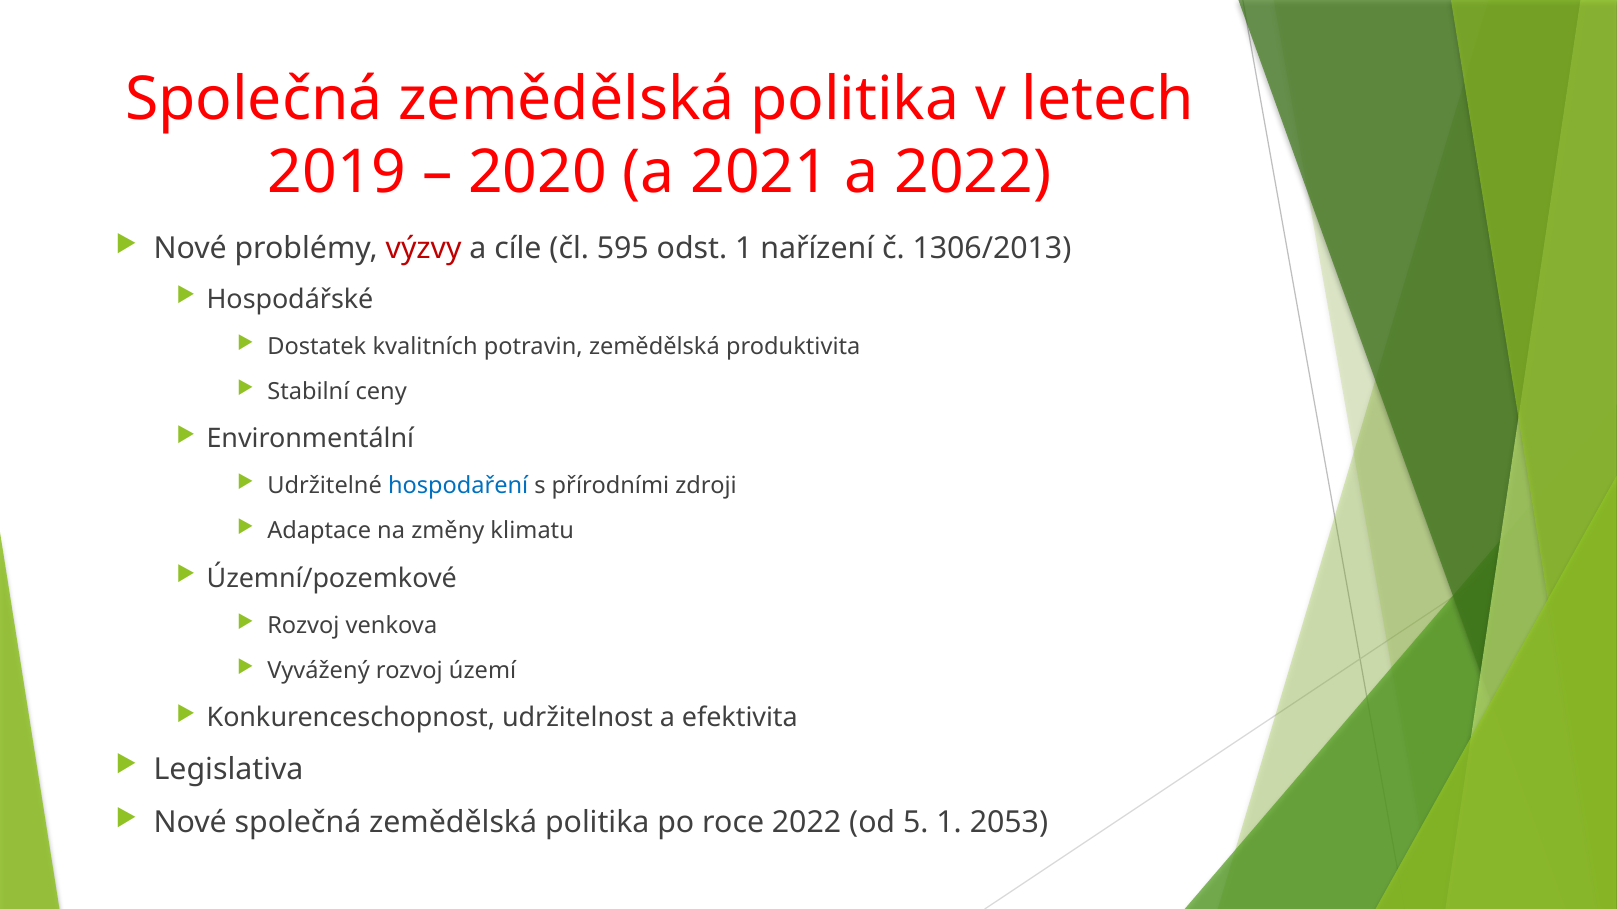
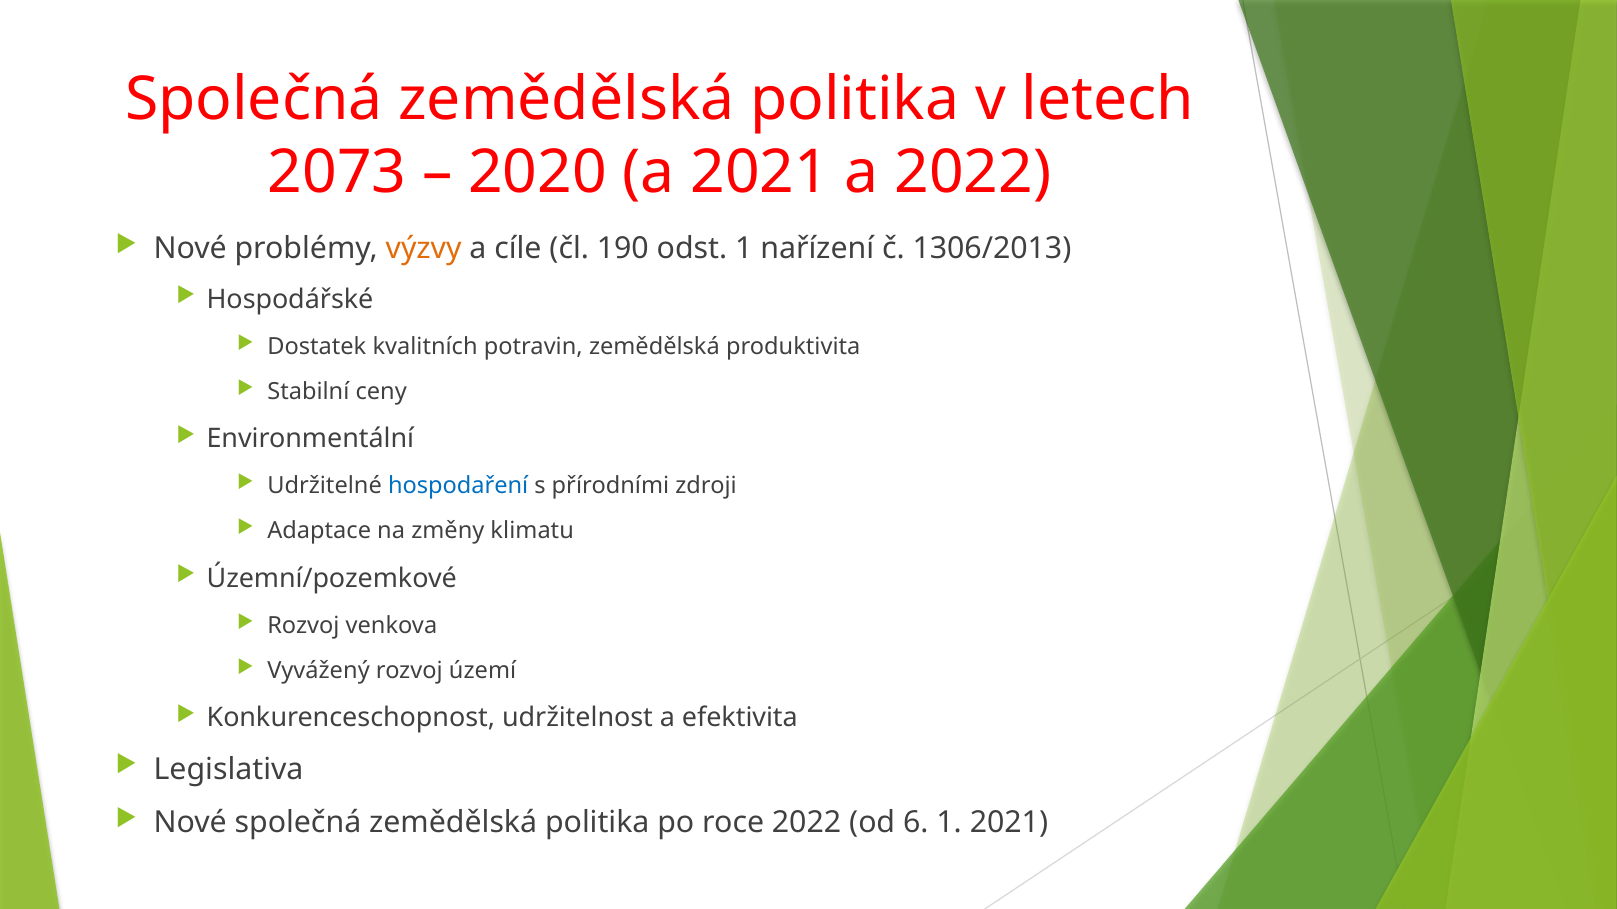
2019: 2019 -> 2073
výzvy colour: red -> orange
595: 595 -> 190
5: 5 -> 6
1 2053: 2053 -> 2021
